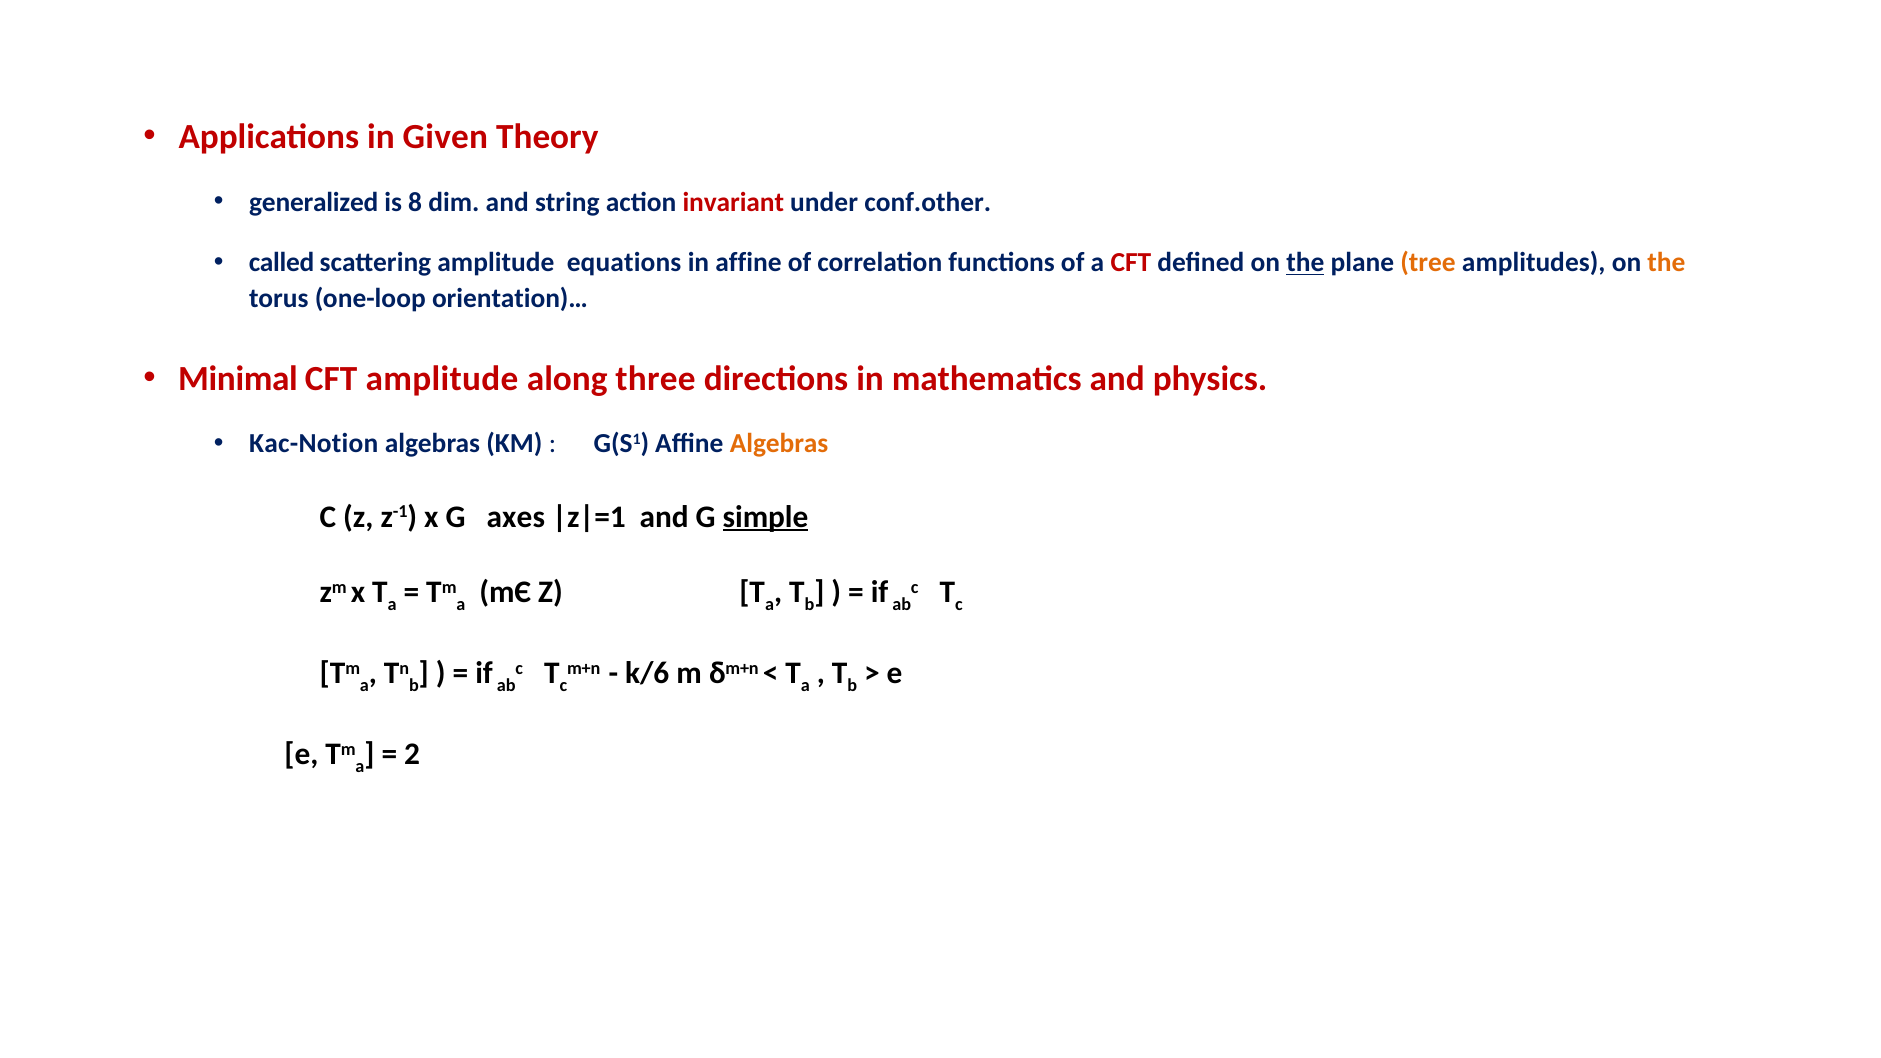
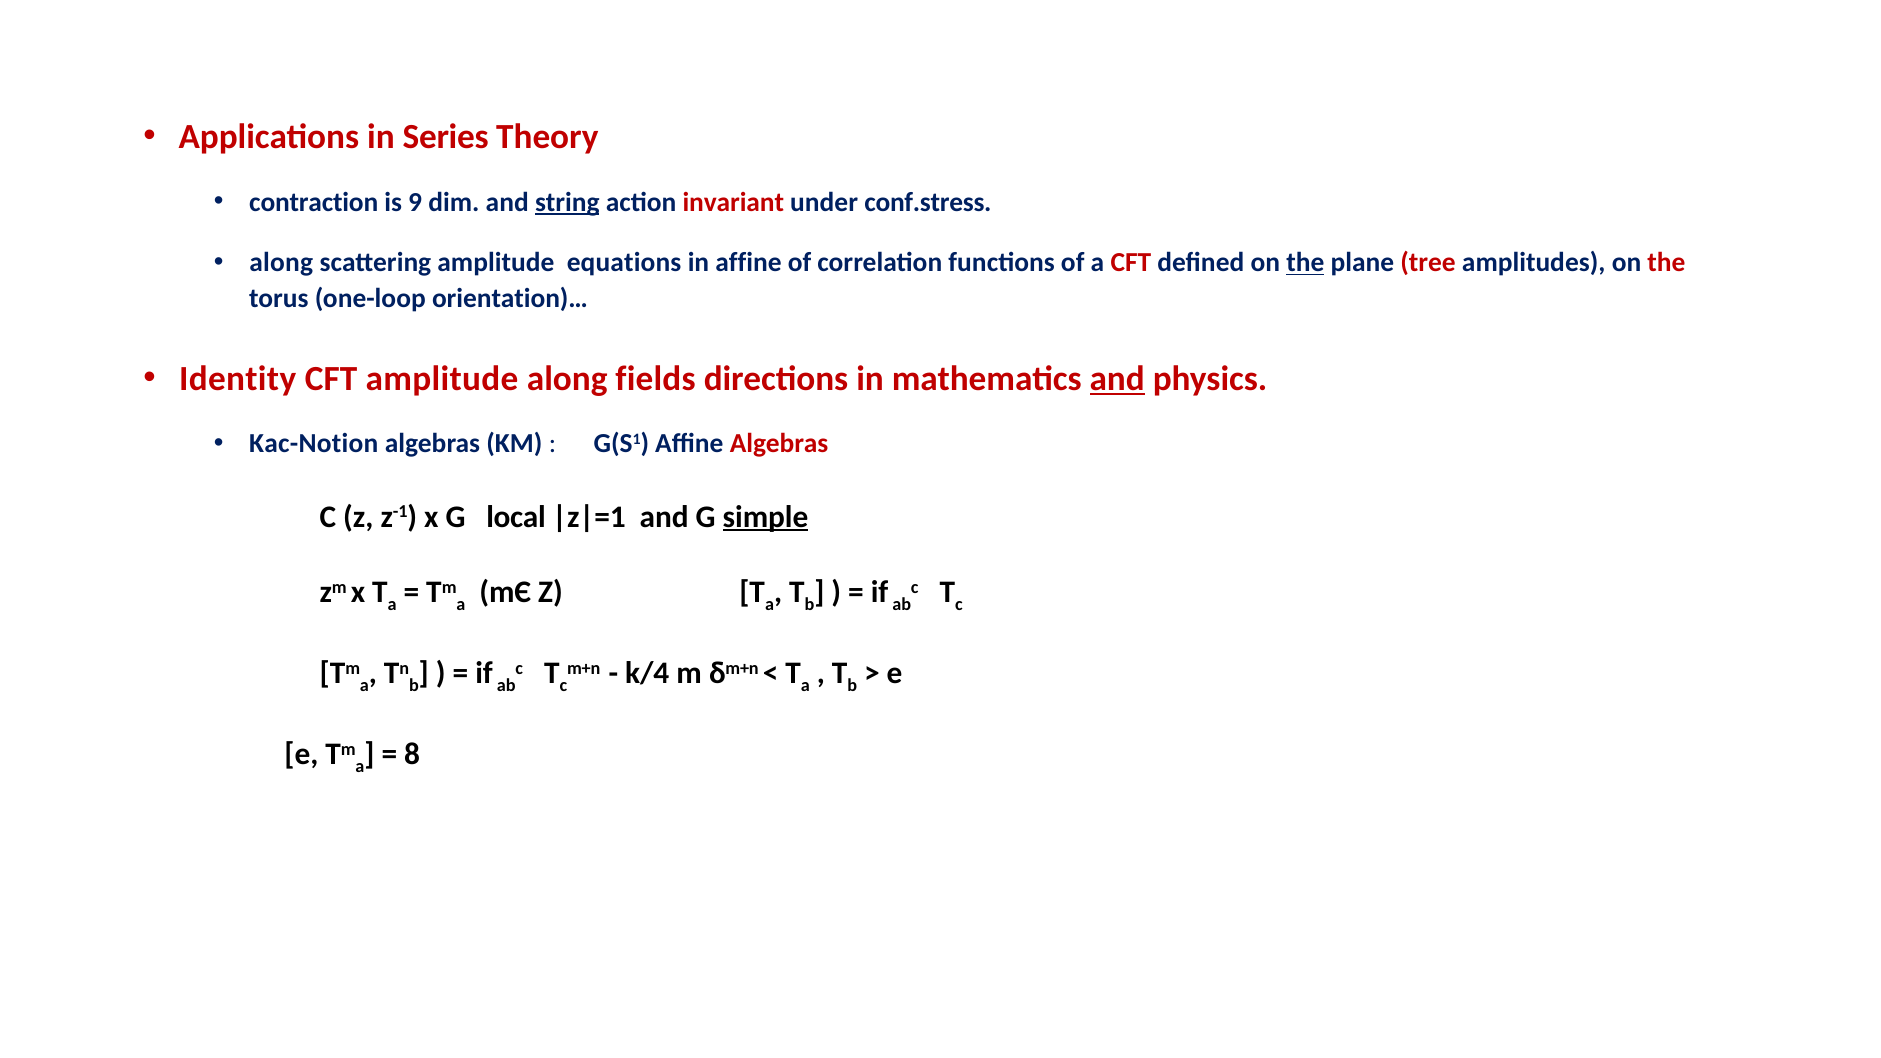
Given: Given -> Series
generalized: generalized -> contraction
8: 8 -> 9
string underline: none -> present
conf.other: conf.other -> conf.stress
called at (282, 263): called -> along
tree colour: orange -> red
the at (1666, 263) colour: orange -> red
Minimal: Minimal -> Identity
three: three -> fields
and at (1117, 379) underline: none -> present
Algebras at (779, 443) colour: orange -> red
axes: axes -> local
k/6: k/6 -> k/4
2: 2 -> 8
